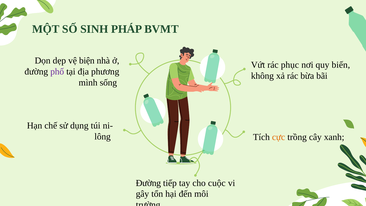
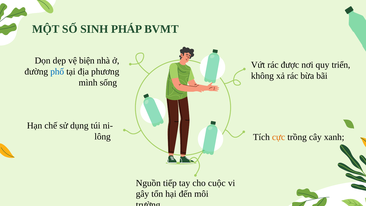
phục: phục -> được
biến: biến -> triển
phố colour: purple -> blue
Đường at (148, 183): Đường -> Nguồn
